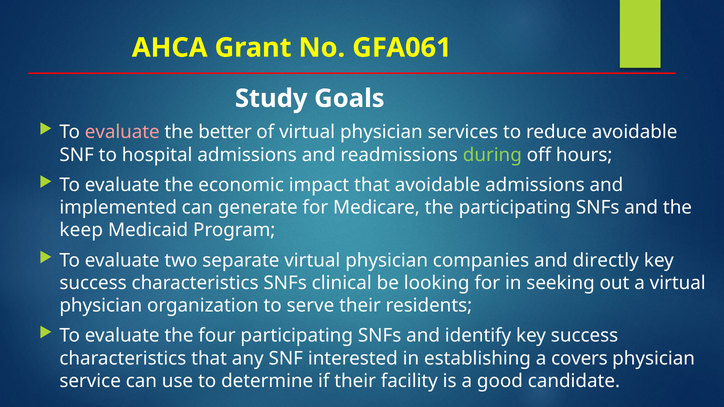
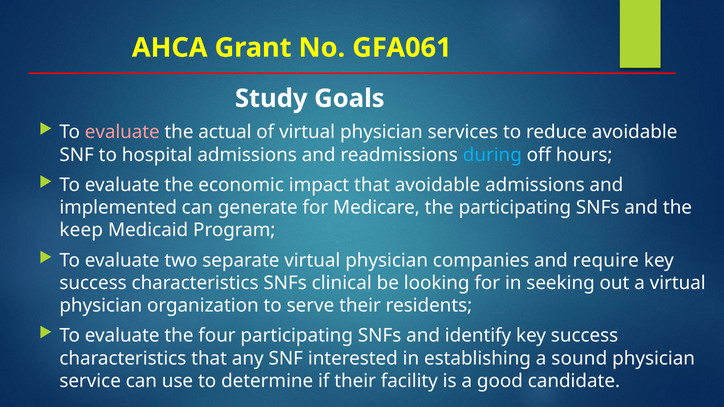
better: better -> actual
during colour: light green -> light blue
directly: directly -> require
covers: covers -> sound
